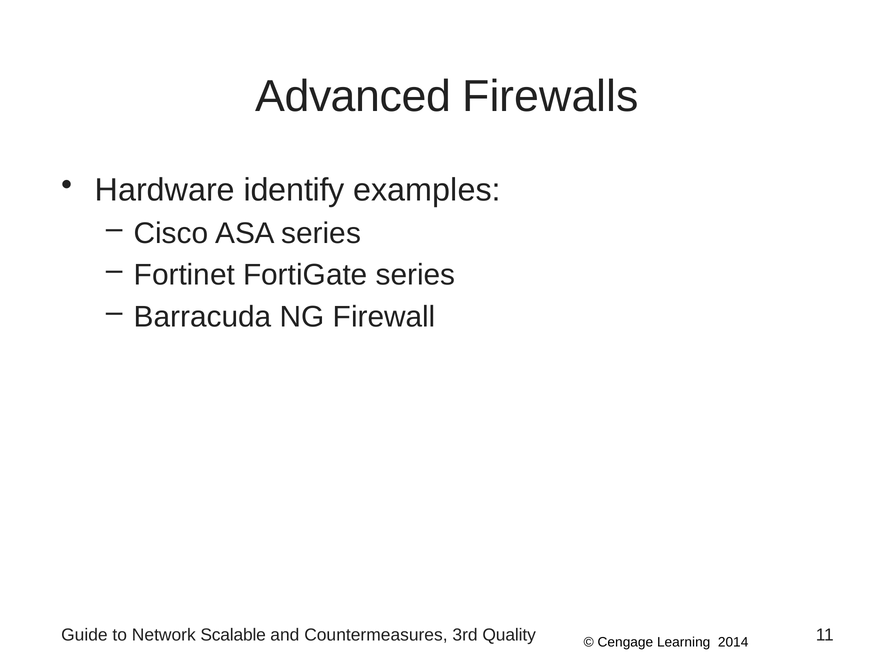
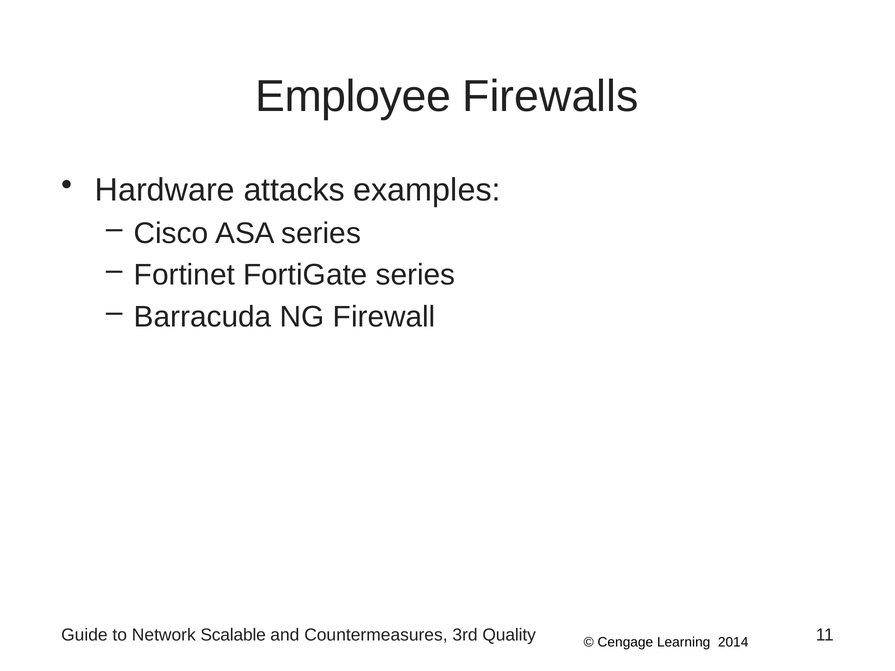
Advanced: Advanced -> Employee
identify: identify -> attacks
